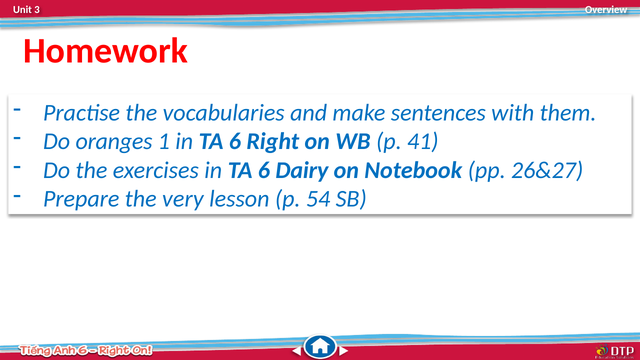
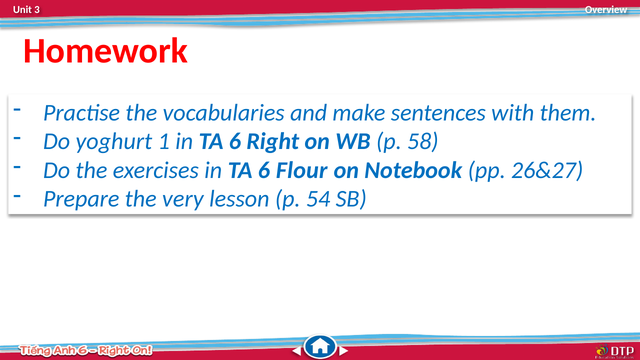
oranges: oranges -> yoghurt
41: 41 -> 58
Dairy: Dairy -> Flour
